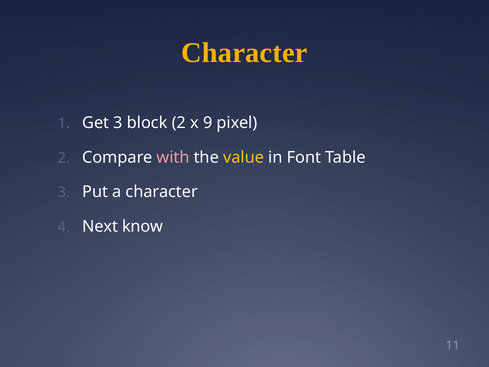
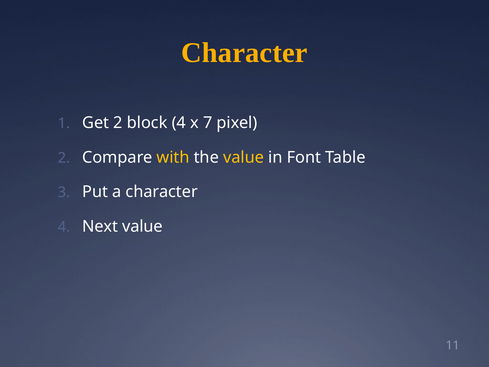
Get 3: 3 -> 2
block 2: 2 -> 4
9: 9 -> 7
with colour: pink -> yellow
Next know: know -> value
